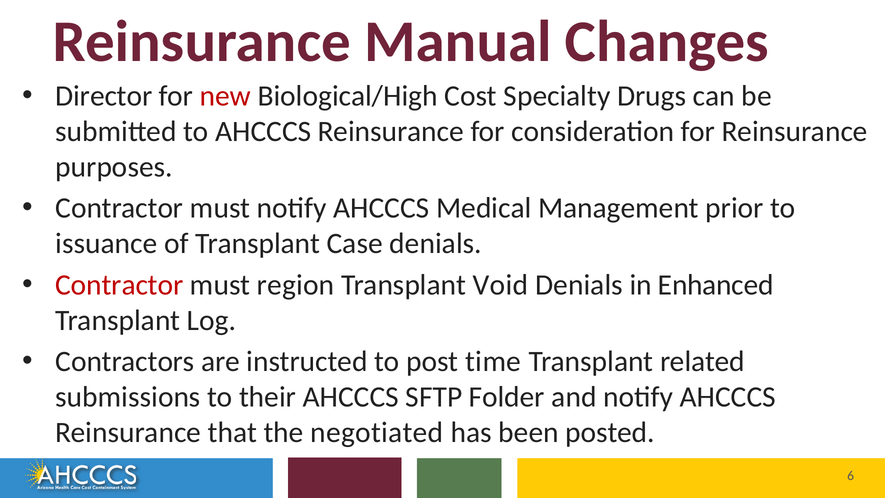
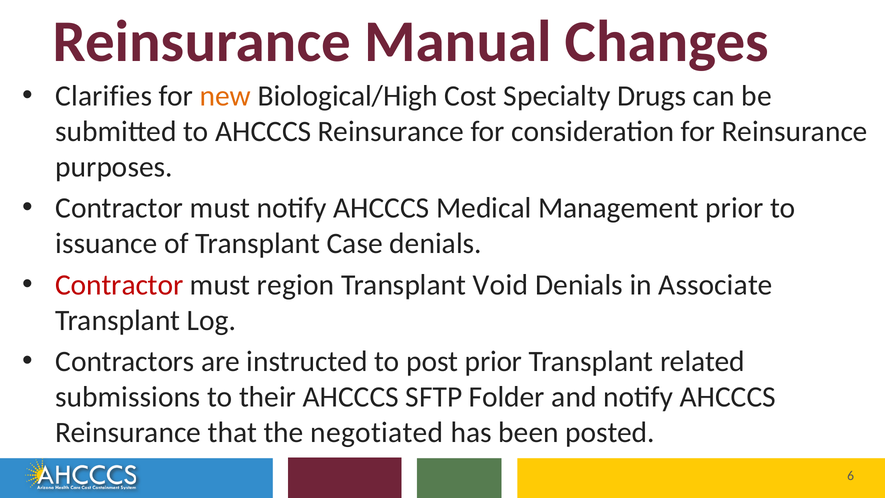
Director: Director -> Clarifies
new colour: red -> orange
Enhanced: Enhanced -> Associate
post time: time -> prior
